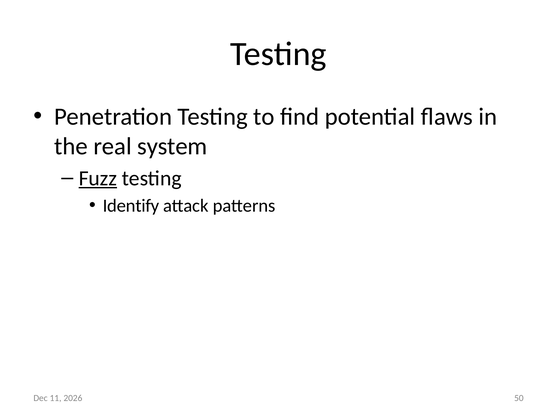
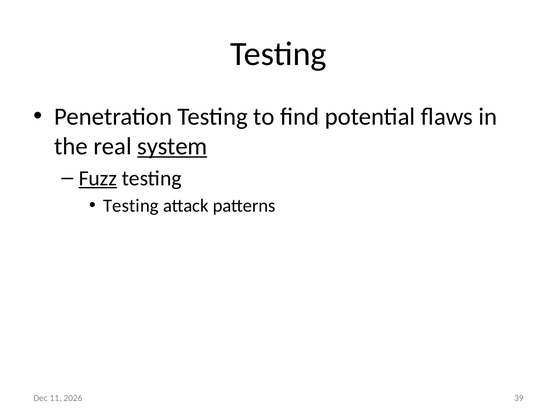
system underline: none -> present
Identify at (131, 206): Identify -> Testing
50: 50 -> 39
